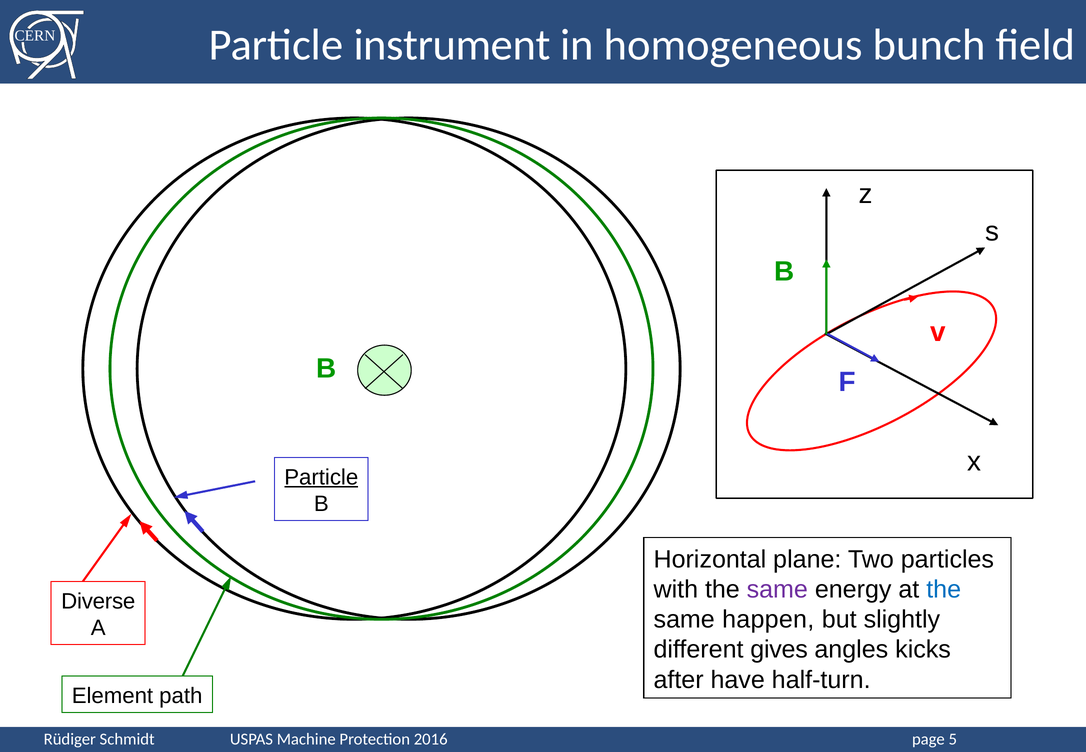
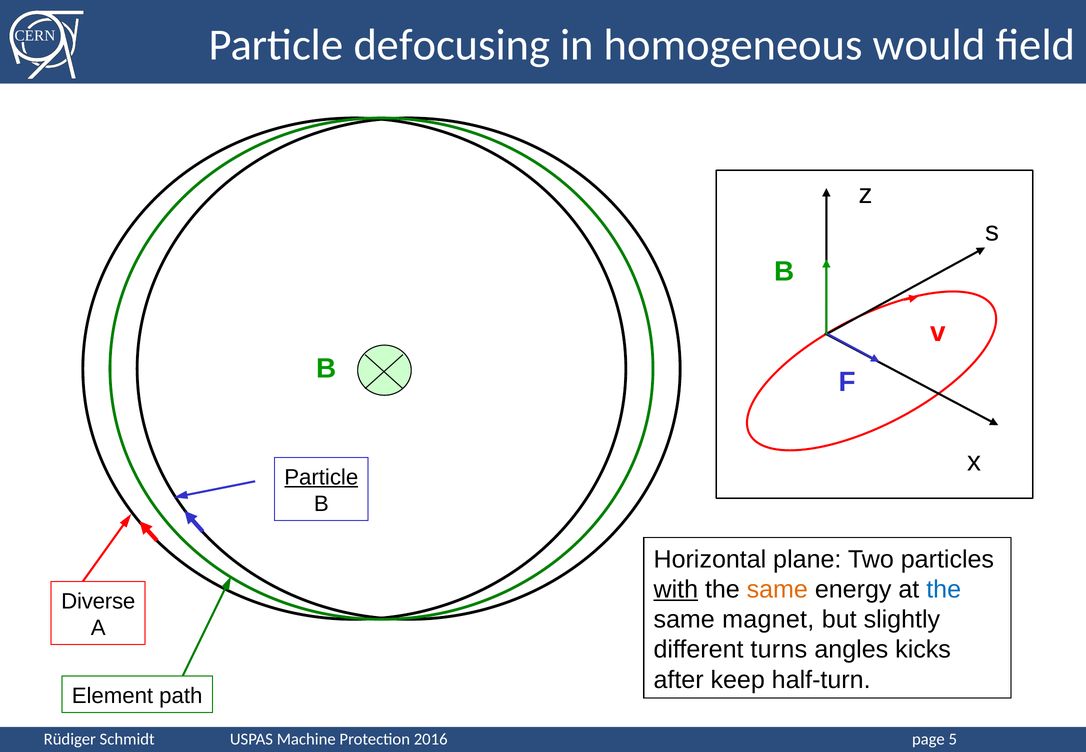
instrument: instrument -> defocusing
bunch: bunch -> would
with underline: none -> present
same at (777, 589) colour: purple -> orange
happen: happen -> magnet
gives: gives -> turns
have: have -> keep
